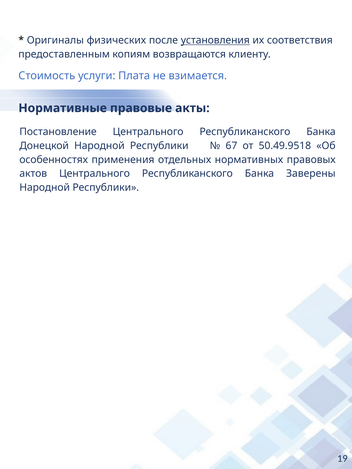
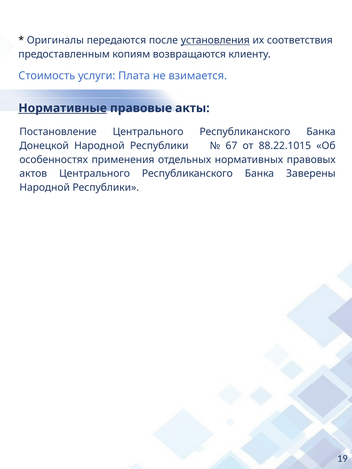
физических: физических -> передаются
Нормативные underline: none -> present
50.49.9518: 50.49.9518 -> 88.22.1015
